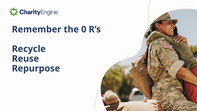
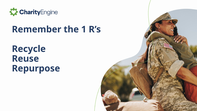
0: 0 -> 1
